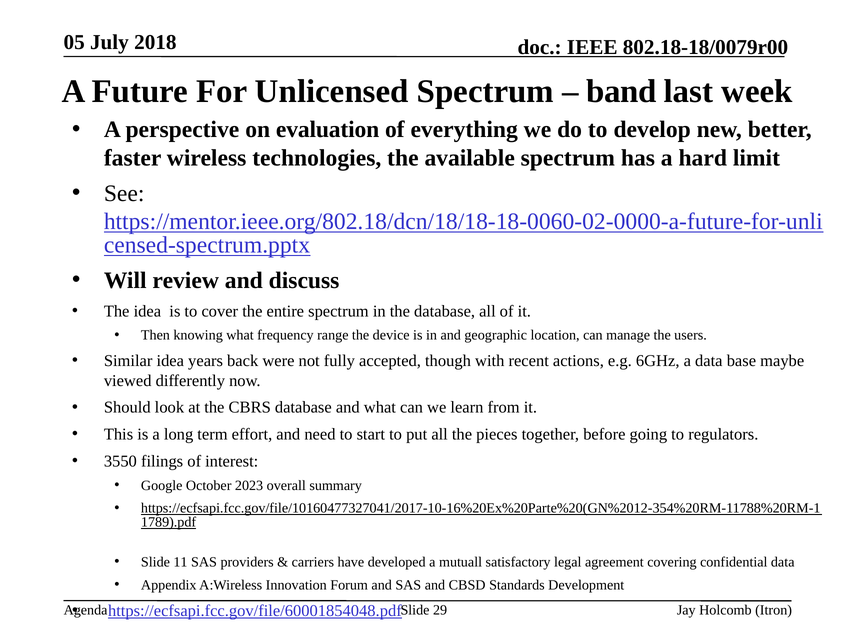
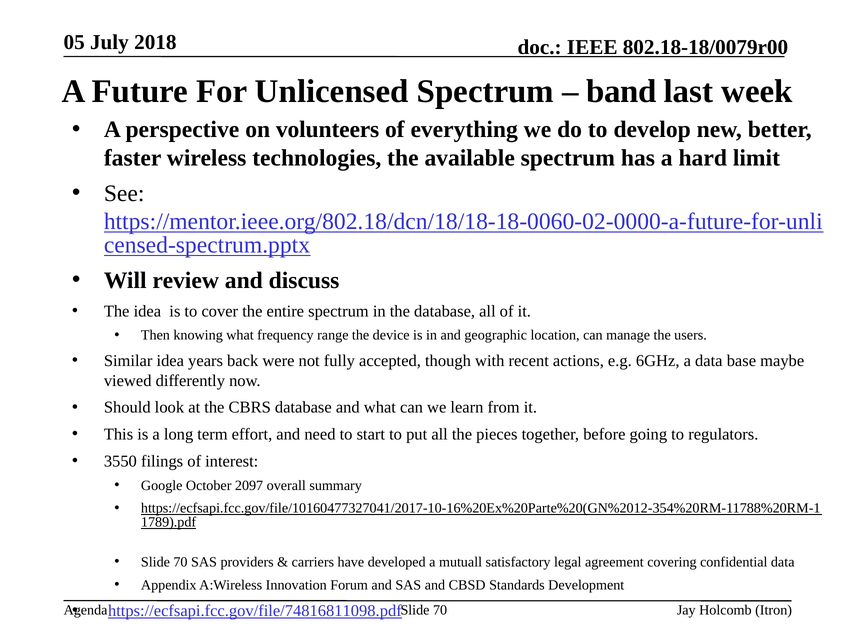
evaluation: evaluation -> volunteers
2023: 2023 -> 2097
11 at (180, 562): 11 -> 70
https://ecfsapi.fcc.gov/file/60001854048.pdf: https://ecfsapi.fcc.gov/file/60001854048.pdf -> https://ecfsapi.fcc.gov/file/74816811098.pdf
29 at (440, 610): 29 -> 70
